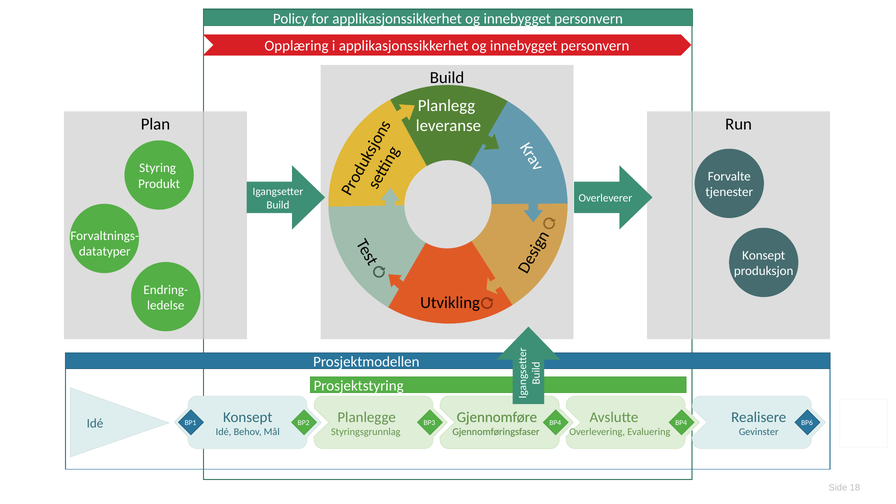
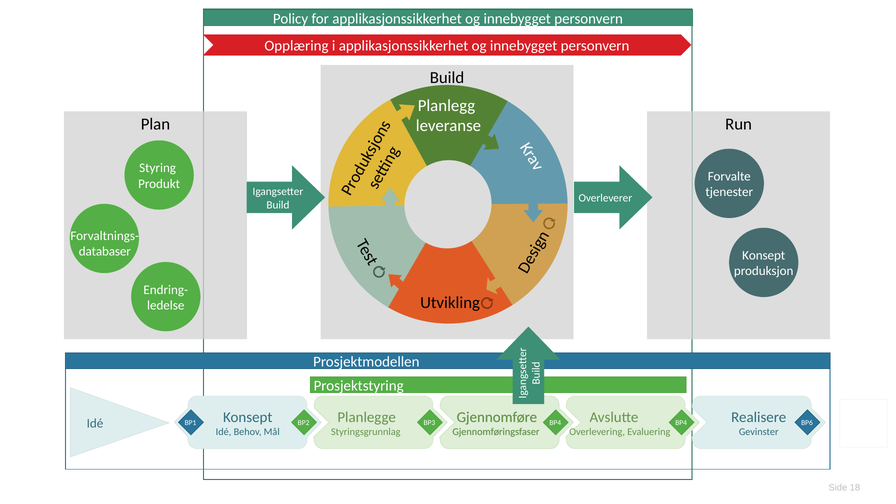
datatyper: datatyper -> databaser
